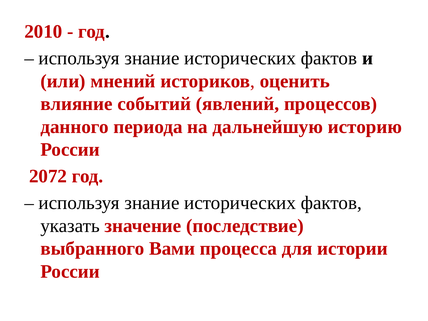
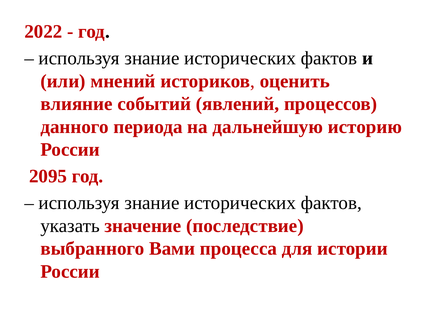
2010: 2010 -> 2022
2072: 2072 -> 2095
